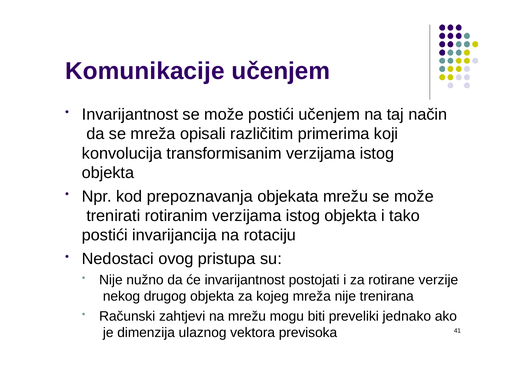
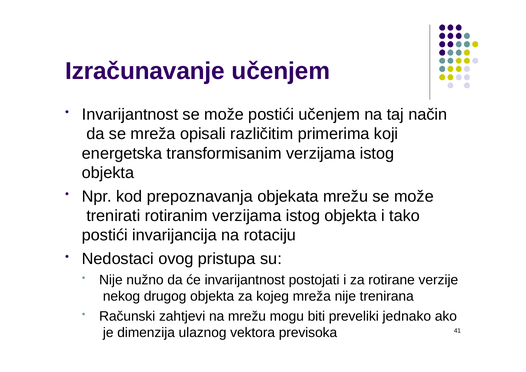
Komunikacije: Komunikacije -> Izračunavanje
konvolucija: konvolucija -> energetska
